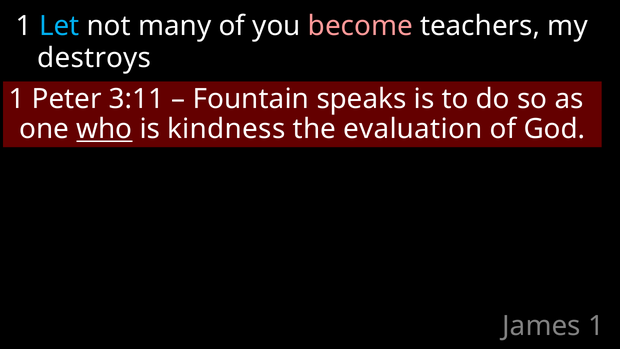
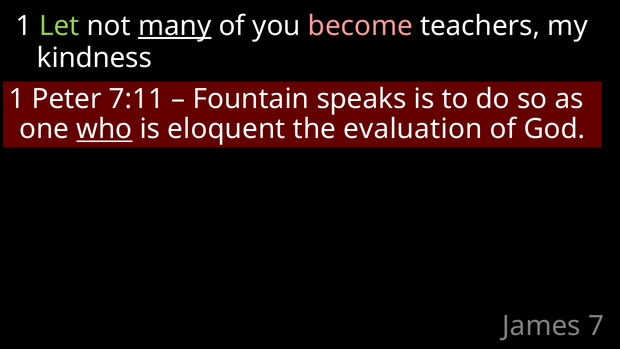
Let colour: light blue -> light green
many underline: none -> present
destroys: destroys -> kindness
3:11: 3:11 -> 7:11
kindness: kindness -> eloquent
James 1: 1 -> 7
